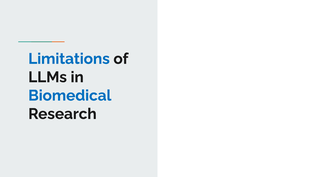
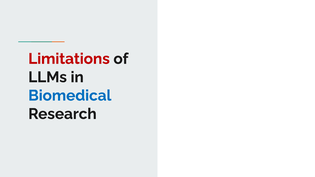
Limitations colour: blue -> red
